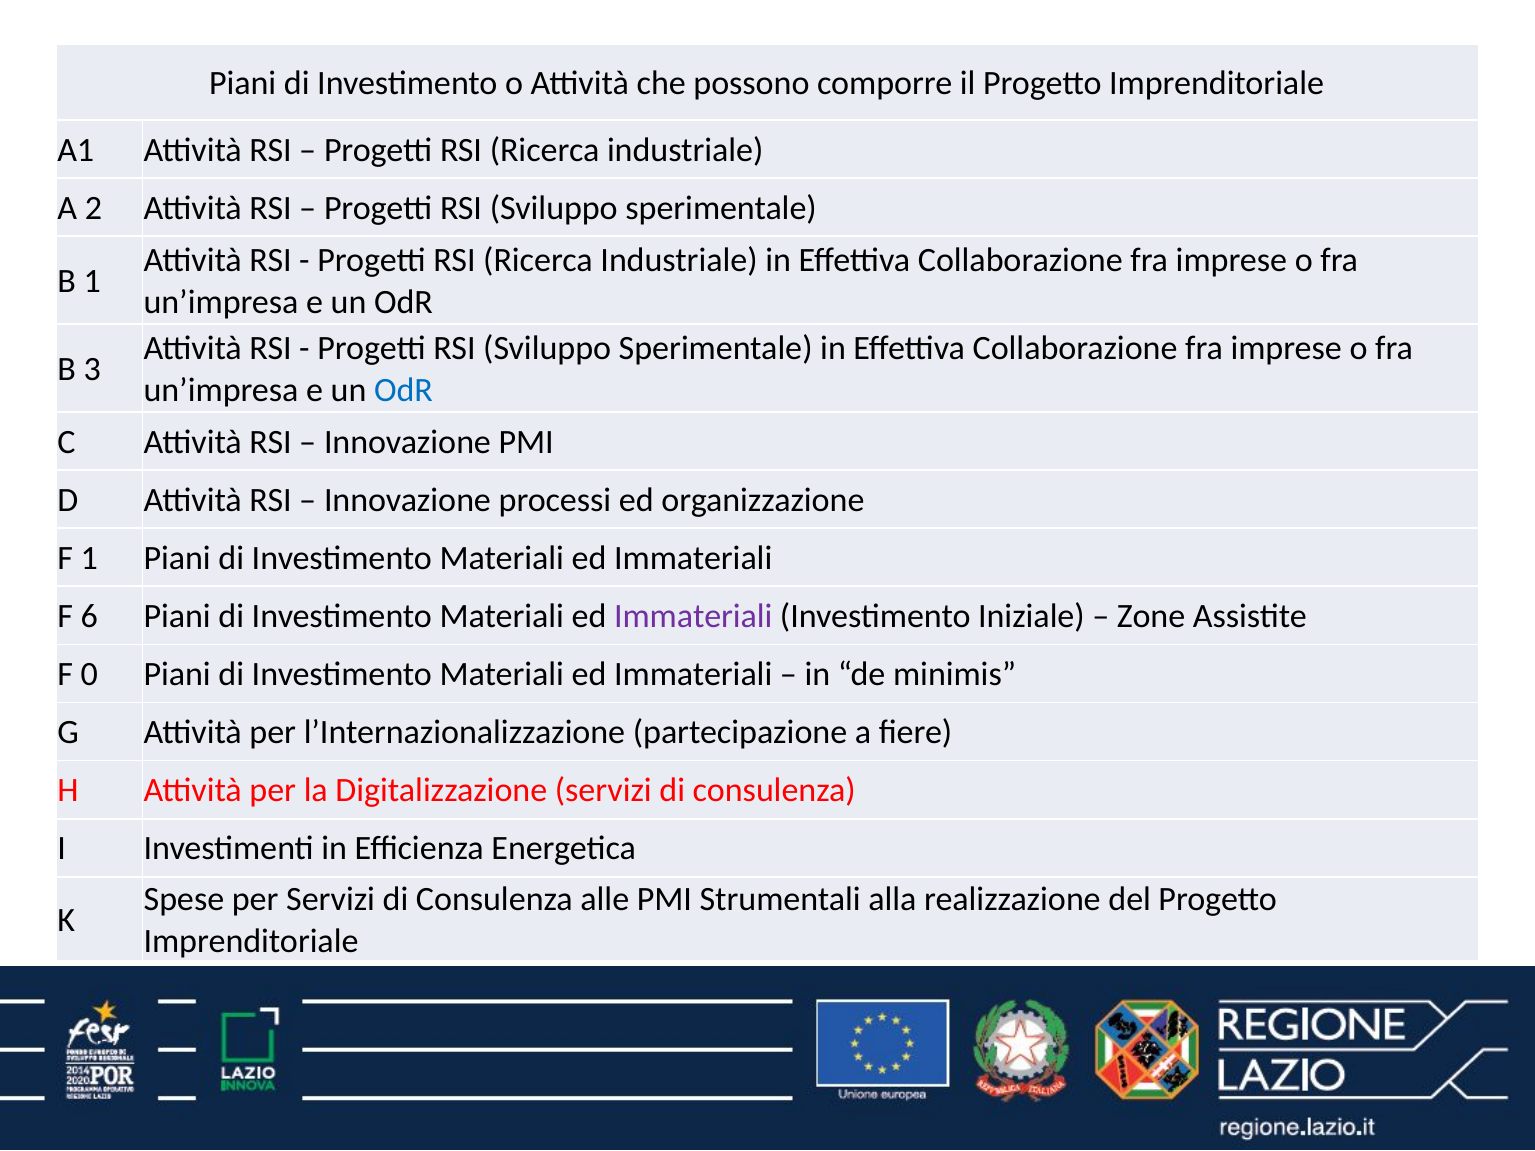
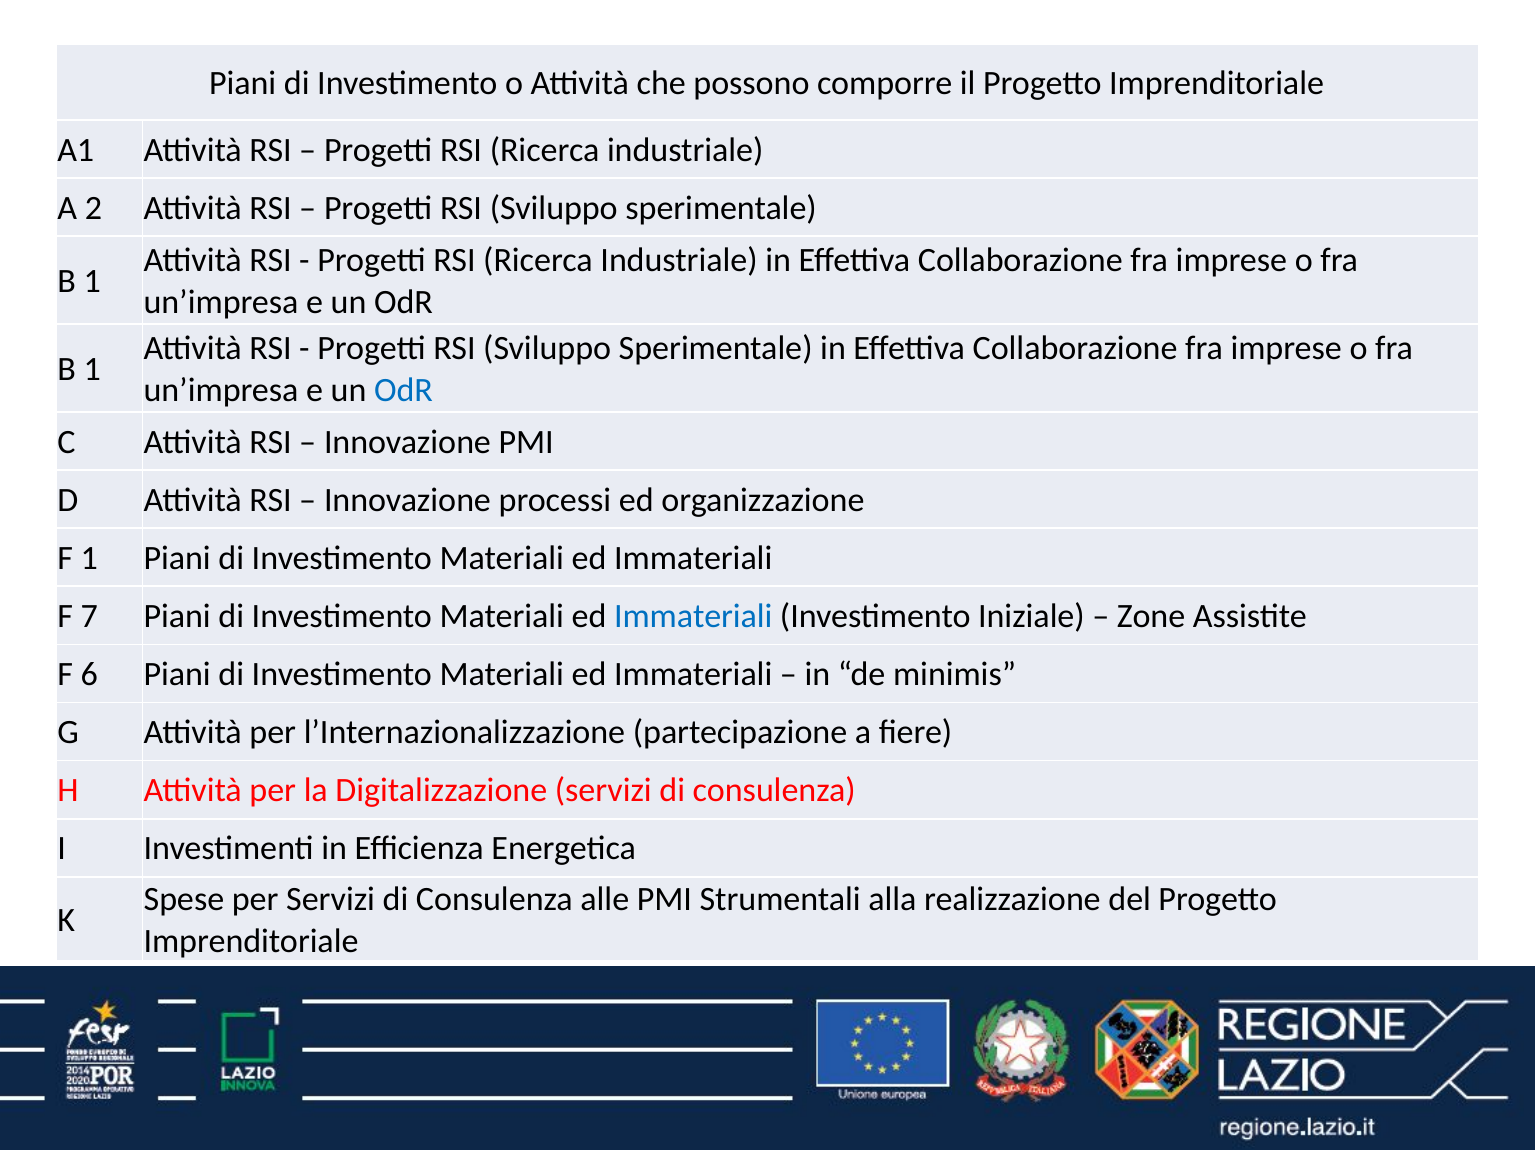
3 at (92, 369): 3 -> 1
6: 6 -> 7
Immateriali at (693, 617) colour: purple -> blue
0: 0 -> 6
